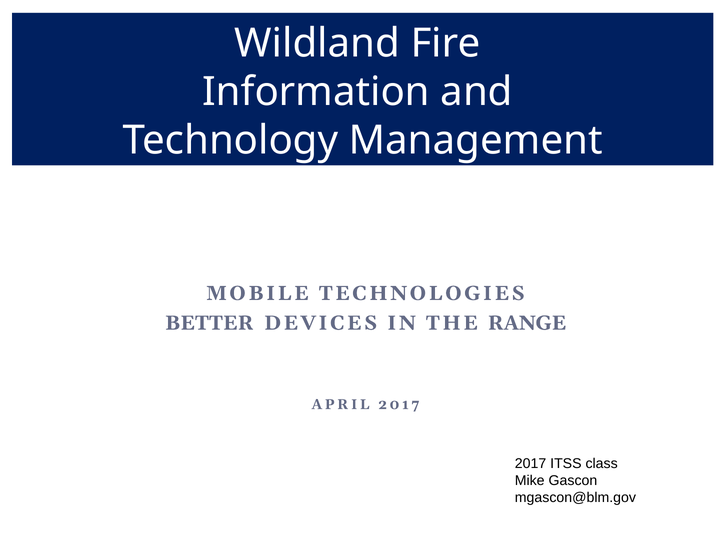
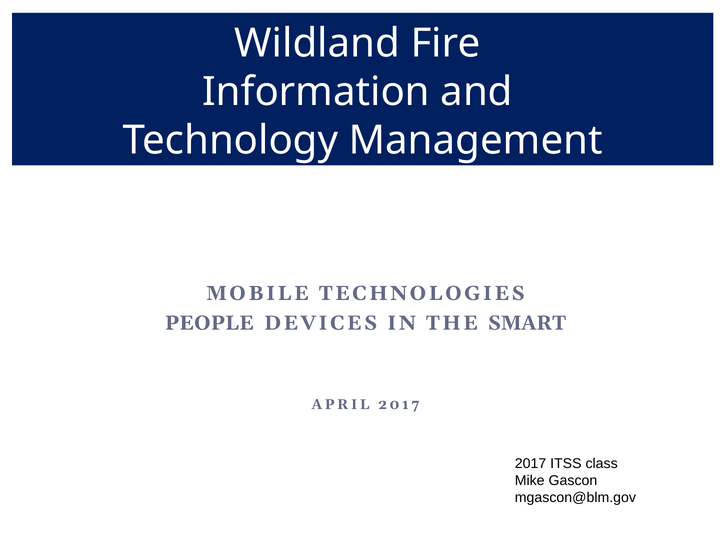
BETTER: BETTER -> PEOPLE
RANGE: RANGE -> SMART
